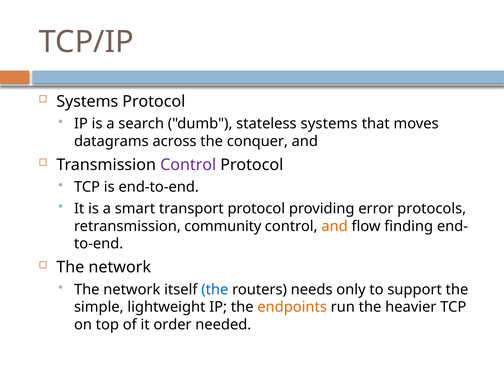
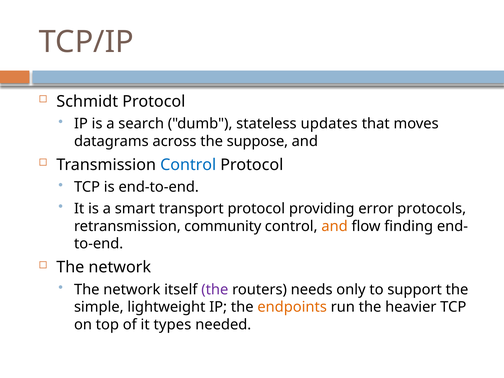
Systems at (87, 101): Systems -> Schmidt
stateless systems: systems -> updates
conquer: conquer -> suppose
Control at (188, 165) colour: purple -> blue
the at (215, 289) colour: blue -> purple
order: order -> types
